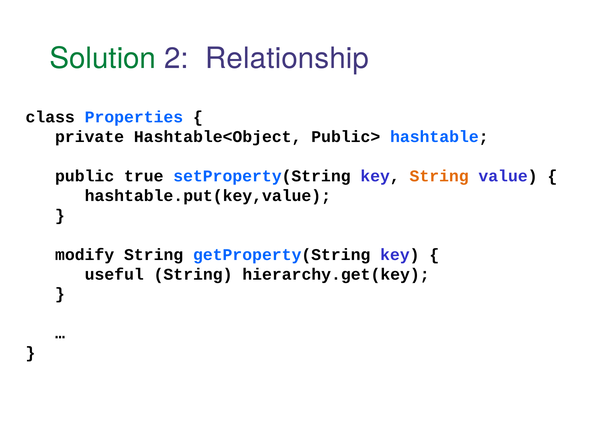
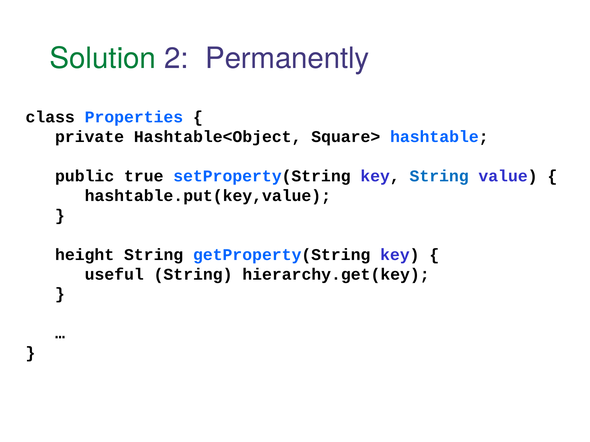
Relationship: Relationship -> Permanently
Public>: Public> -> Square>
String at (439, 176) colour: orange -> blue
modify: modify -> height
